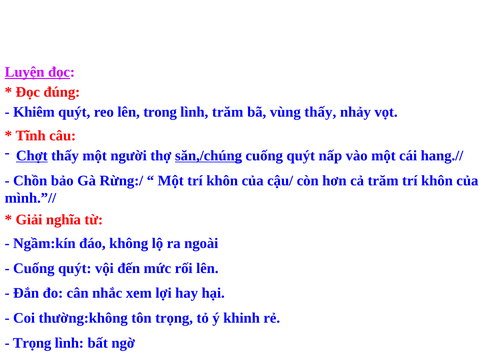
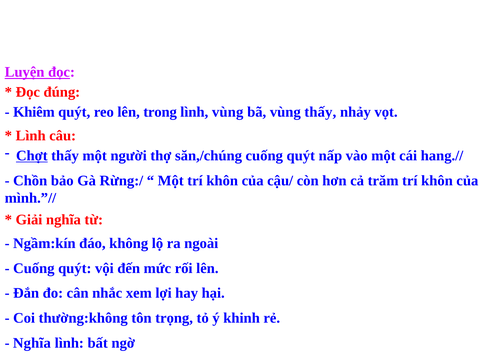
lình trăm: trăm -> vùng
Tĩnh at (31, 136): Tĩnh -> Lình
săn,/chúng underline: present -> none
Trọng at (32, 343): Trọng -> Nghĩa
